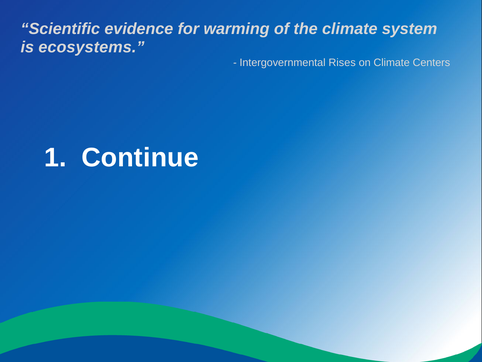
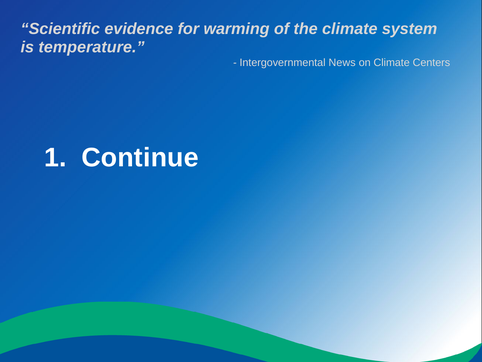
ecosystems: ecosystems -> temperature
Rises: Rises -> News
